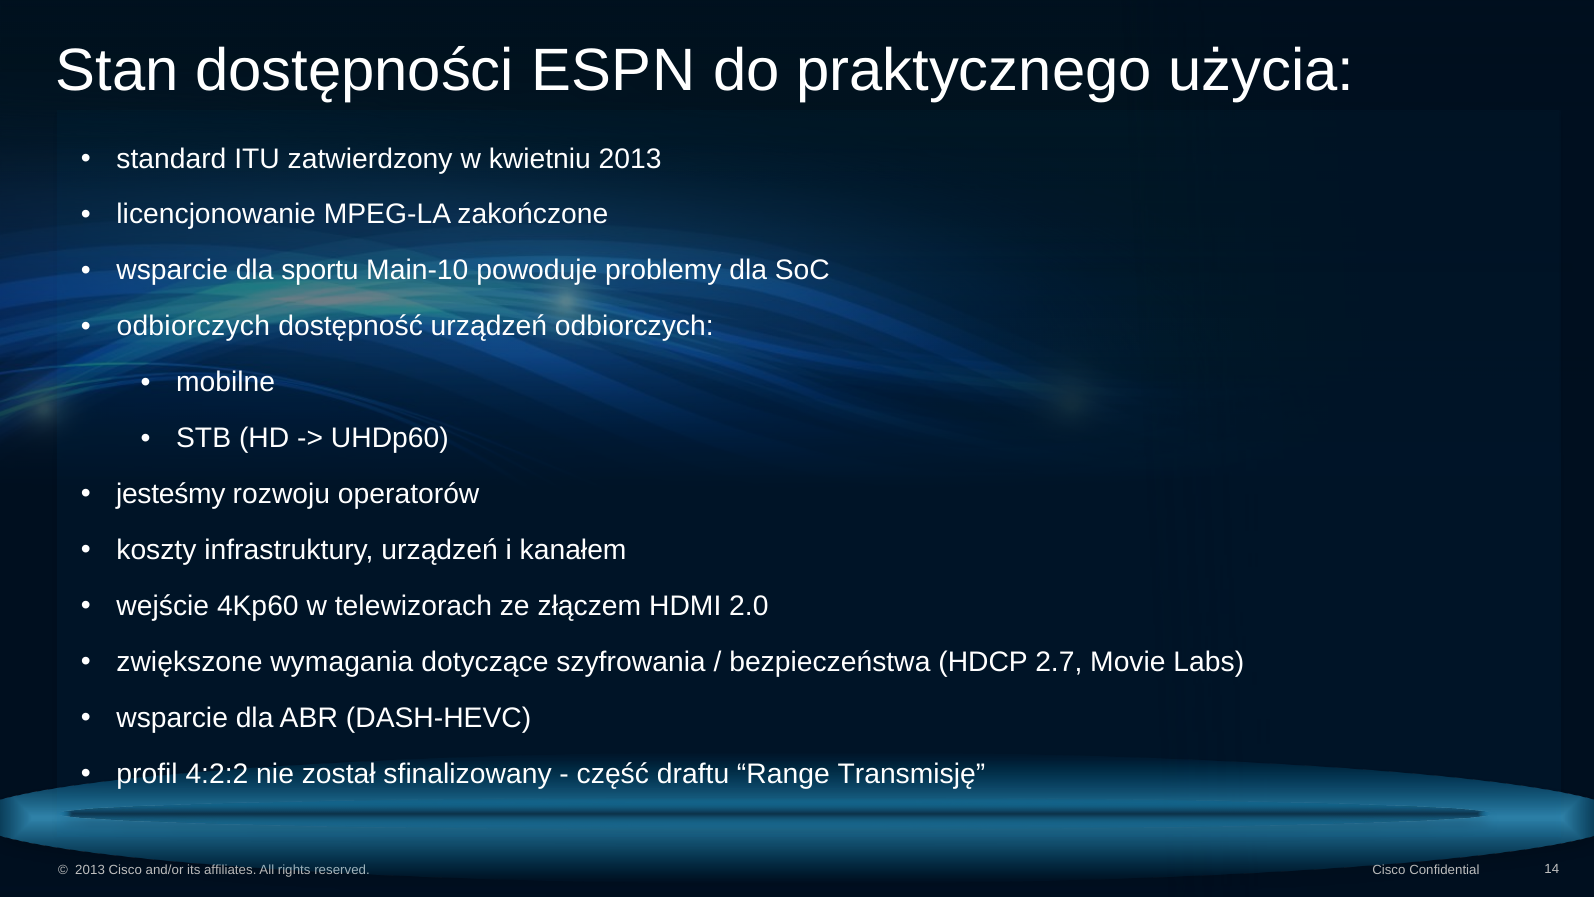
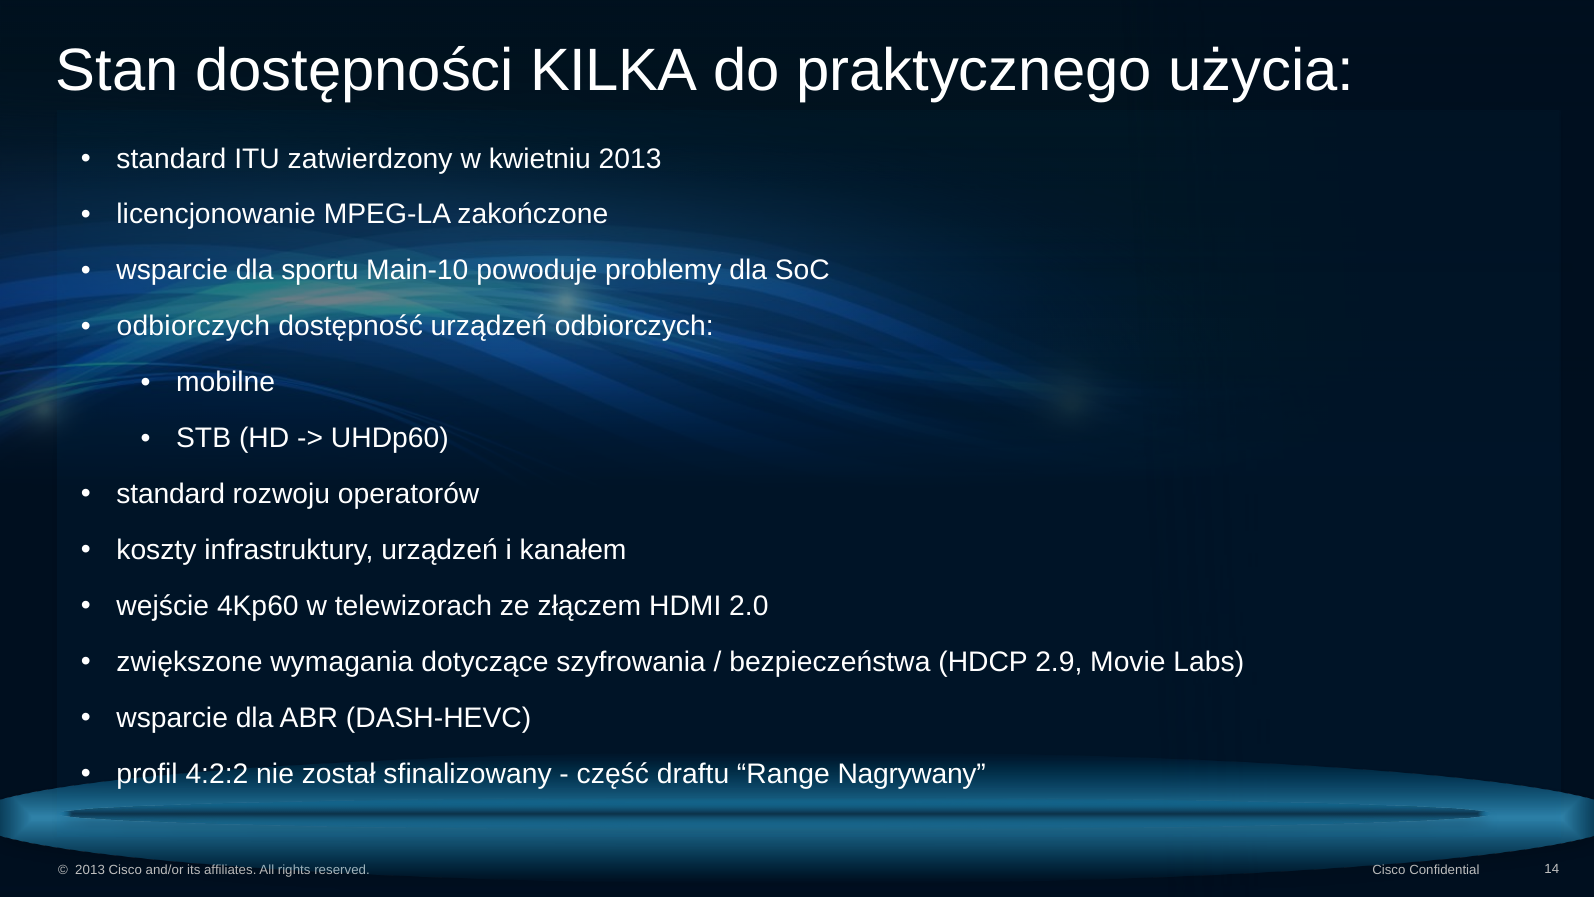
ESPN: ESPN -> KILKA
jesteśmy at (171, 494): jesteśmy -> standard
2.7: 2.7 -> 2.9
Transmisję: Transmisję -> Nagrywany
